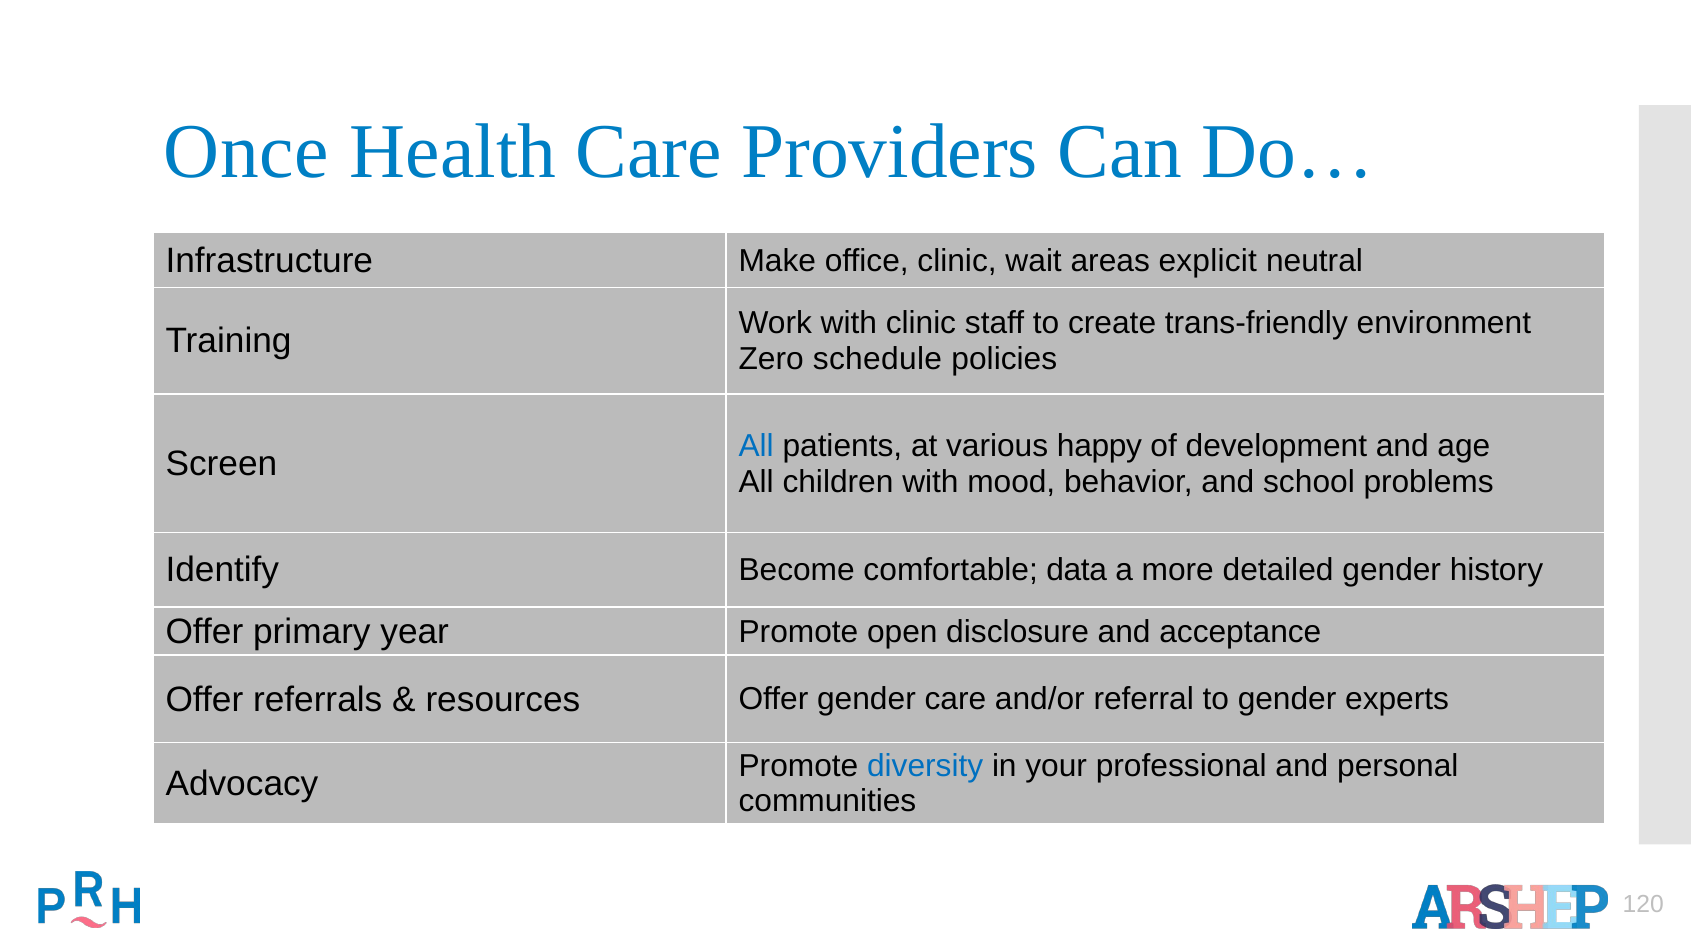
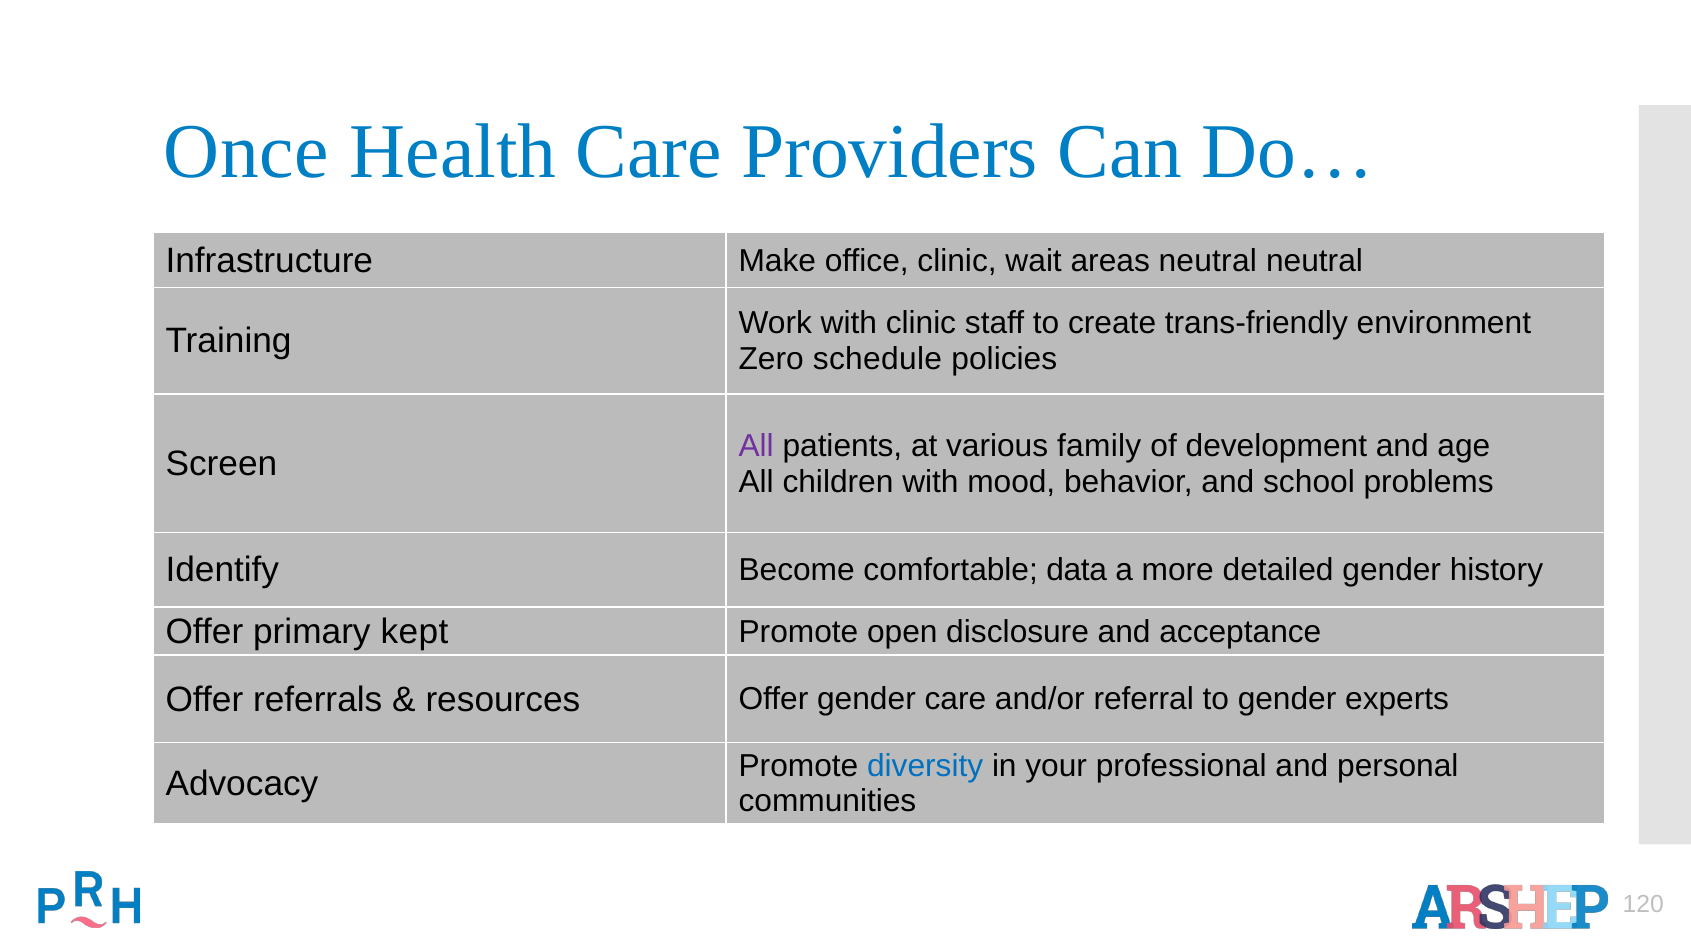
areas explicit: explicit -> neutral
All at (756, 446) colour: blue -> purple
happy: happy -> family
year: year -> kept
